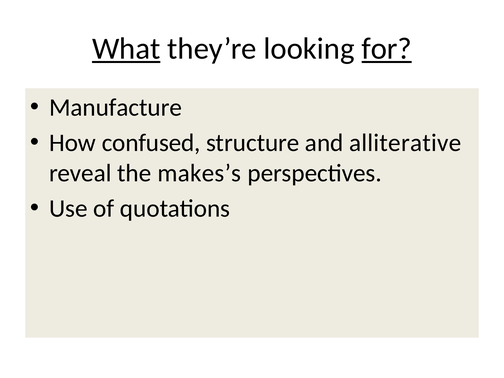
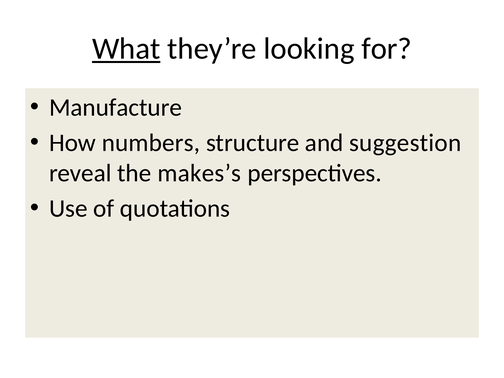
for underline: present -> none
confused: confused -> numbers
alliterative: alliterative -> suggestion
